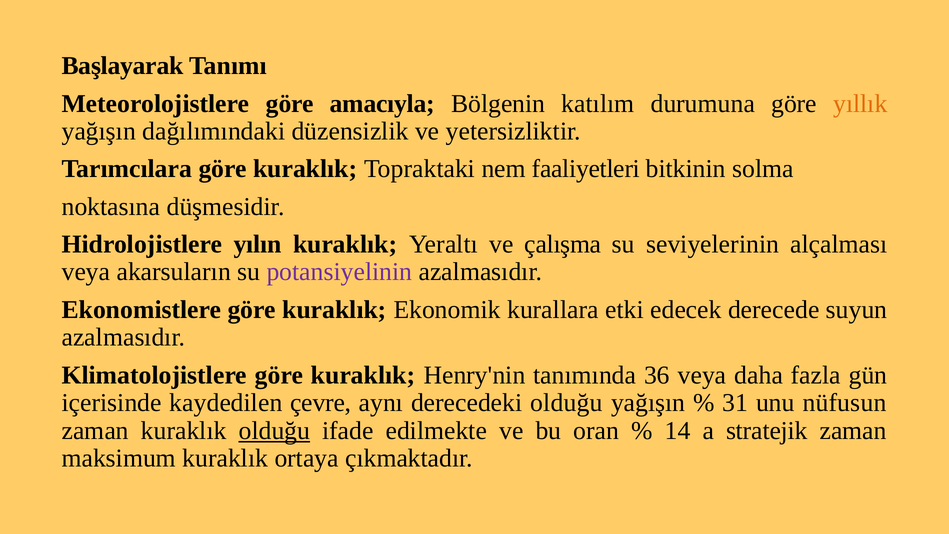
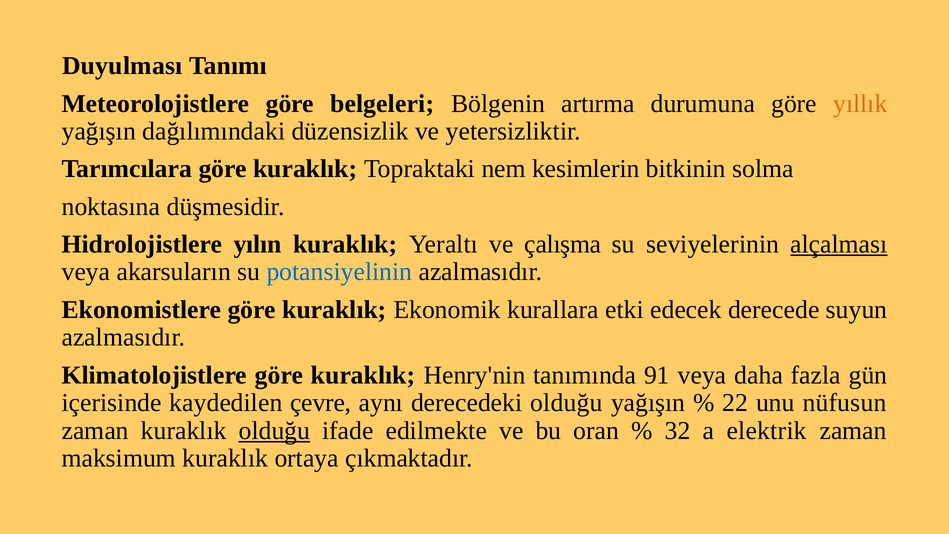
Başlayarak: Başlayarak -> Duyulması
amacıyla: amacıyla -> belgeleri
katılım: katılım -> artırma
faaliyetleri: faaliyetleri -> kesimlerin
alçalması underline: none -> present
potansiyelinin colour: purple -> blue
36: 36 -> 91
31: 31 -> 22
14: 14 -> 32
stratejik: stratejik -> elektrik
